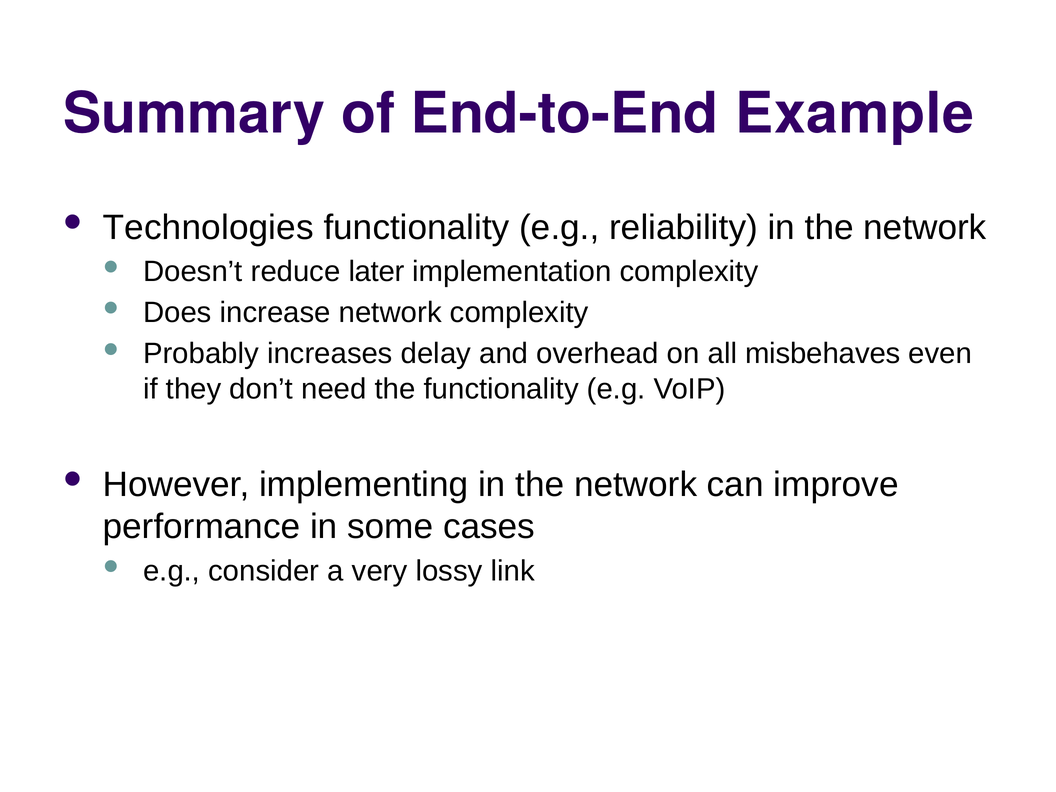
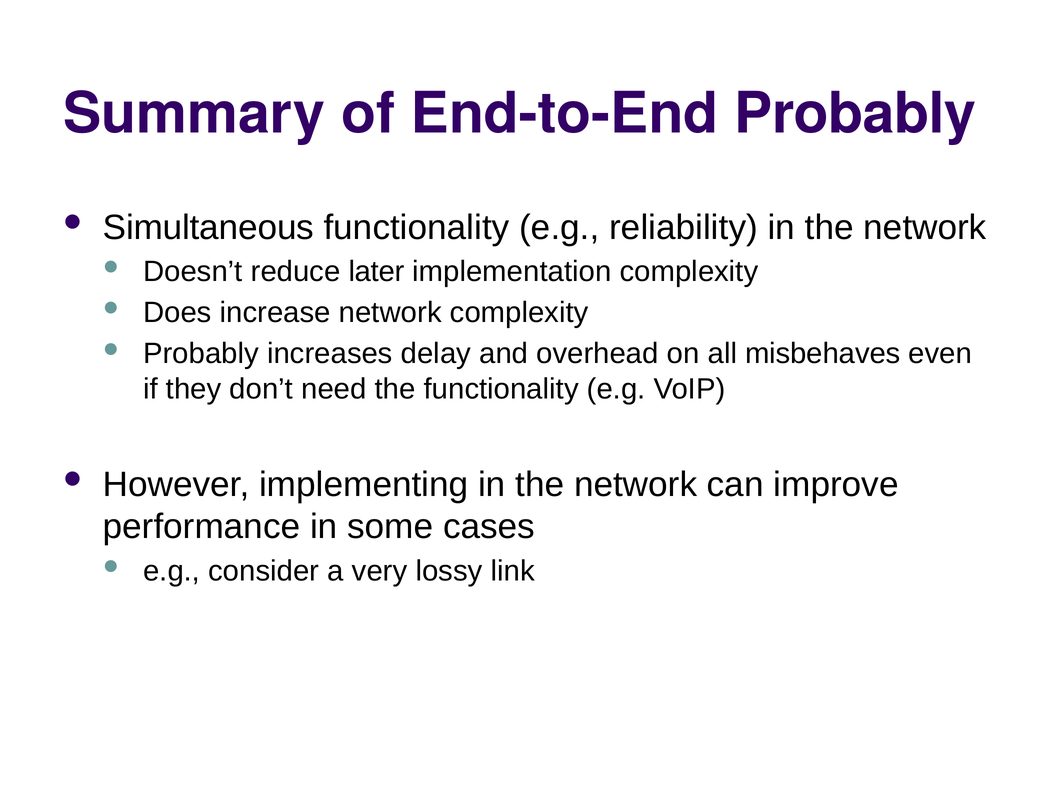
End-to-End Example: Example -> Probably
Technologies: Technologies -> Simultaneous
